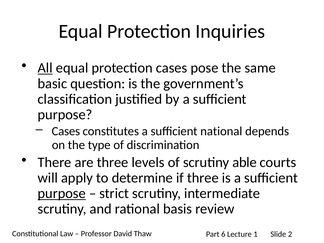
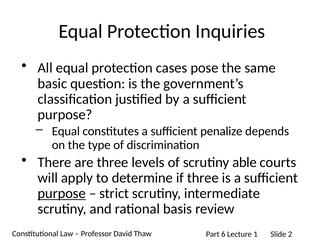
All underline: present -> none
Cases at (66, 131): Cases -> Equal
national: national -> penalize
